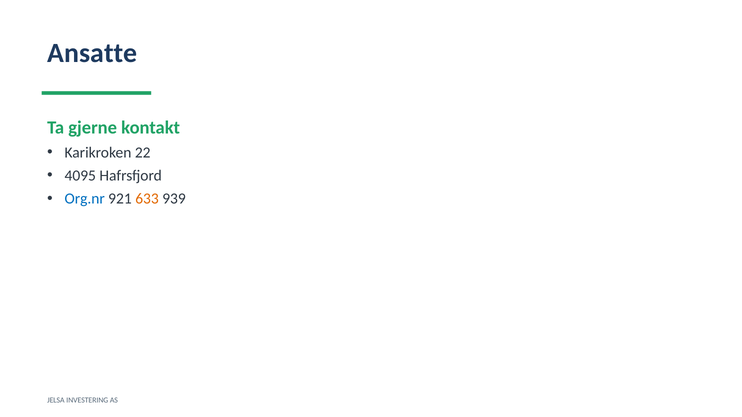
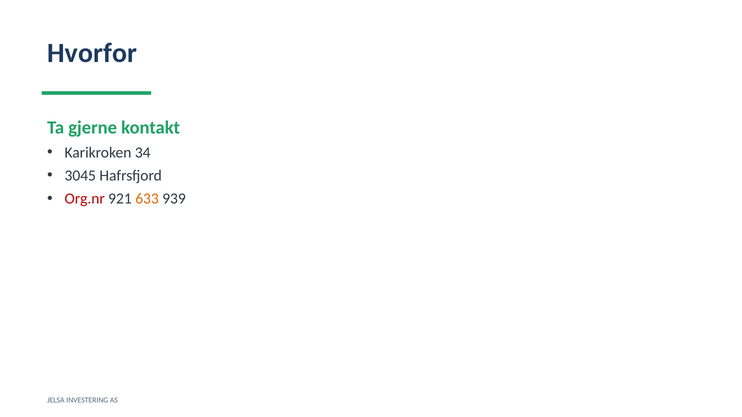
Ansatte: Ansatte -> Hvorfor
22: 22 -> 34
4095: 4095 -> 3045
Org.nr colour: blue -> red
